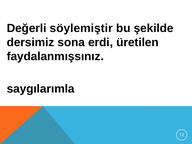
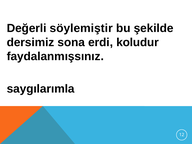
üretilen: üretilen -> koludur
